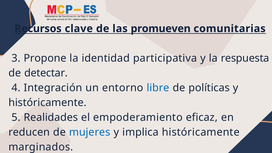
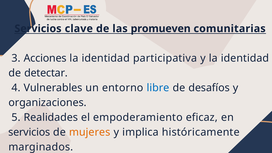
Recursos at (38, 29): Recursos -> Servicios
Propone: Propone -> Acciones
y la respuesta: respuesta -> identidad
Integración: Integración -> Vulnerables
políticas: políticas -> desafíos
históricamente at (47, 103): históricamente -> organizaciones
reducen at (29, 132): reducen -> servicios
mujeres colour: blue -> orange
